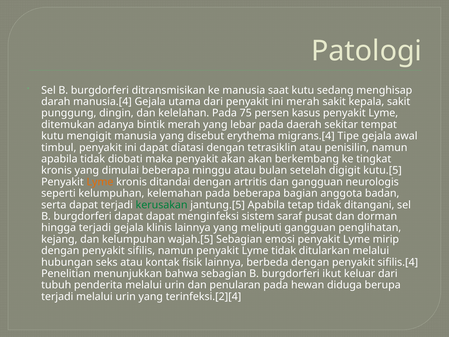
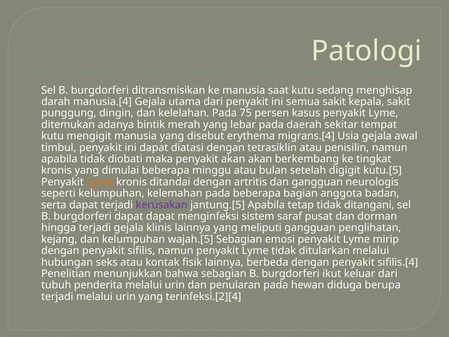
ini merah: merah -> semua
Tipe: Tipe -> Usia
kerusakan colour: green -> purple
